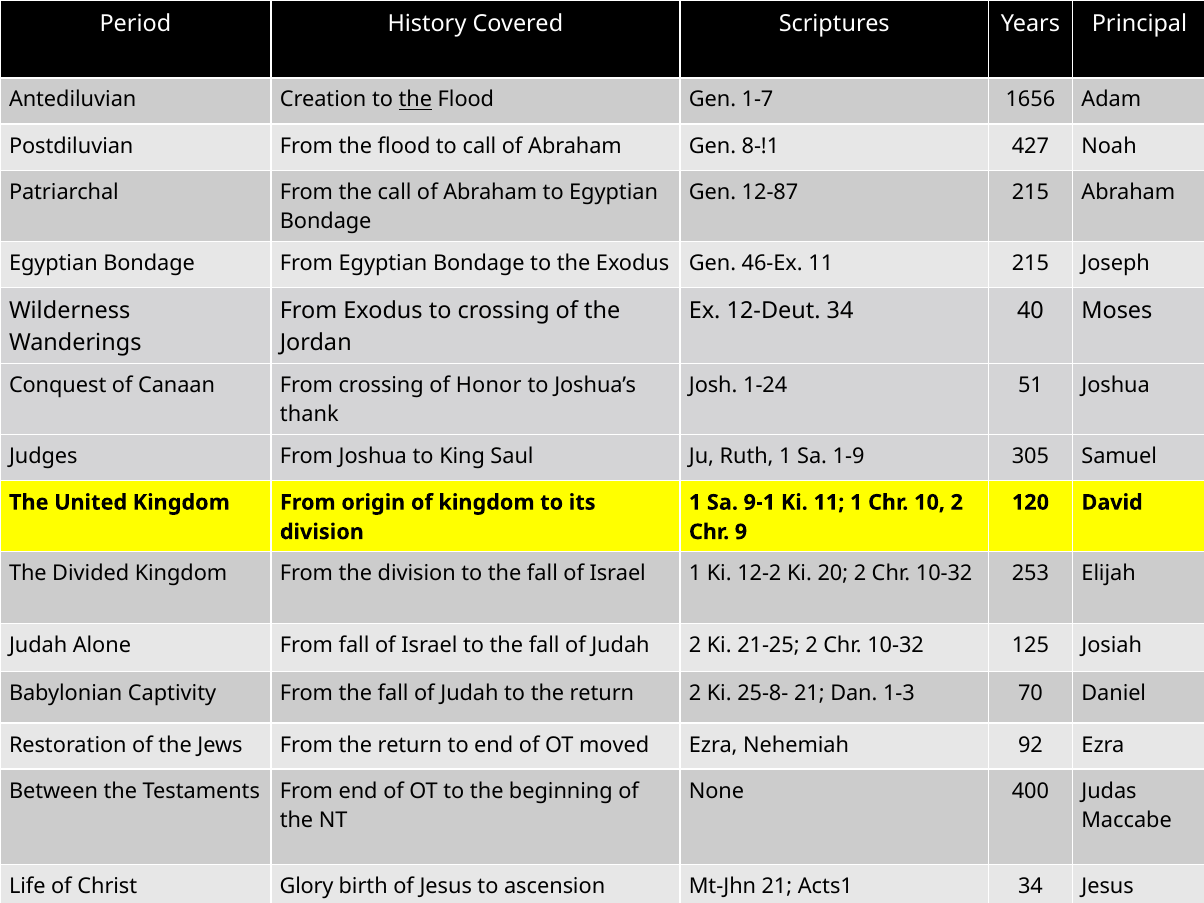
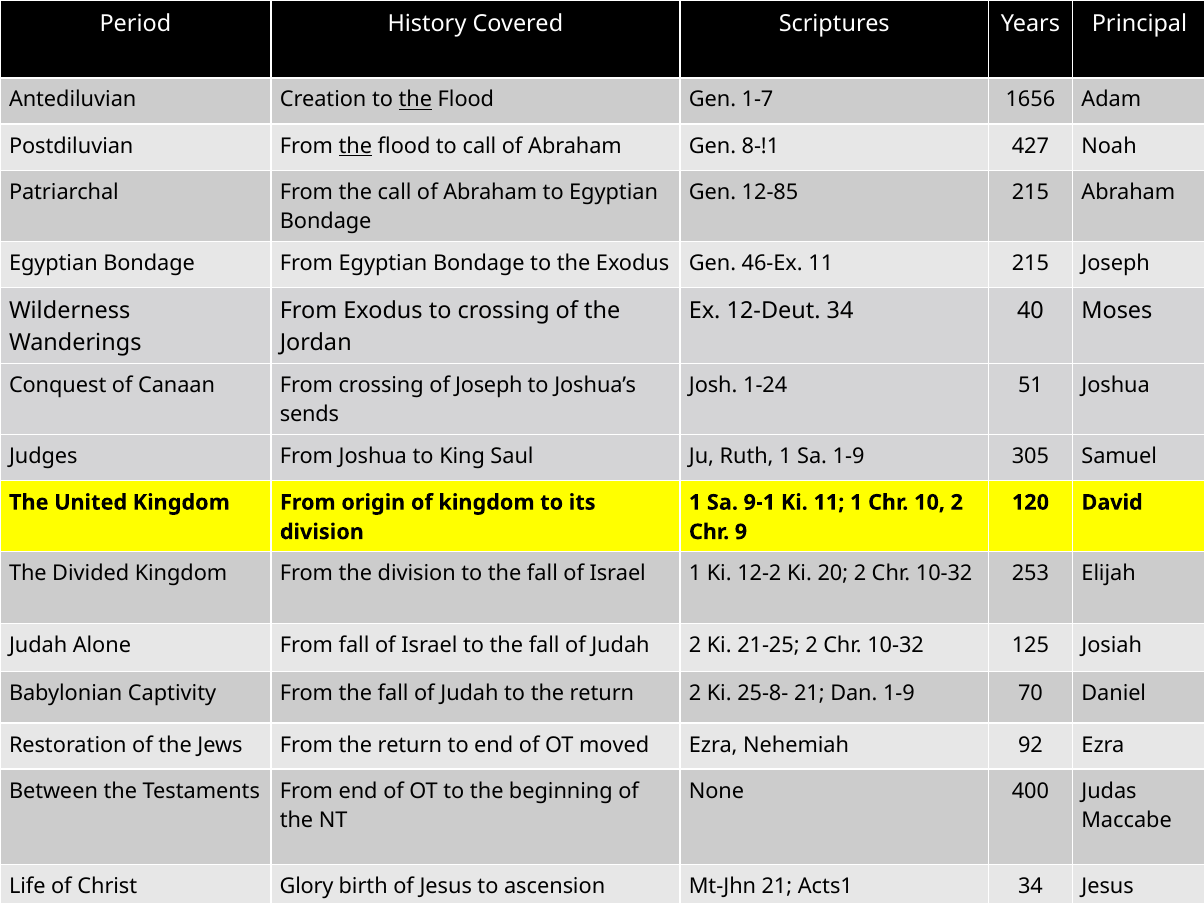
the at (355, 146) underline: none -> present
12-87: 12-87 -> 12-85
of Honor: Honor -> Joseph
thank: thank -> sends
Dan 1-3: 1-3 -> 1-9
